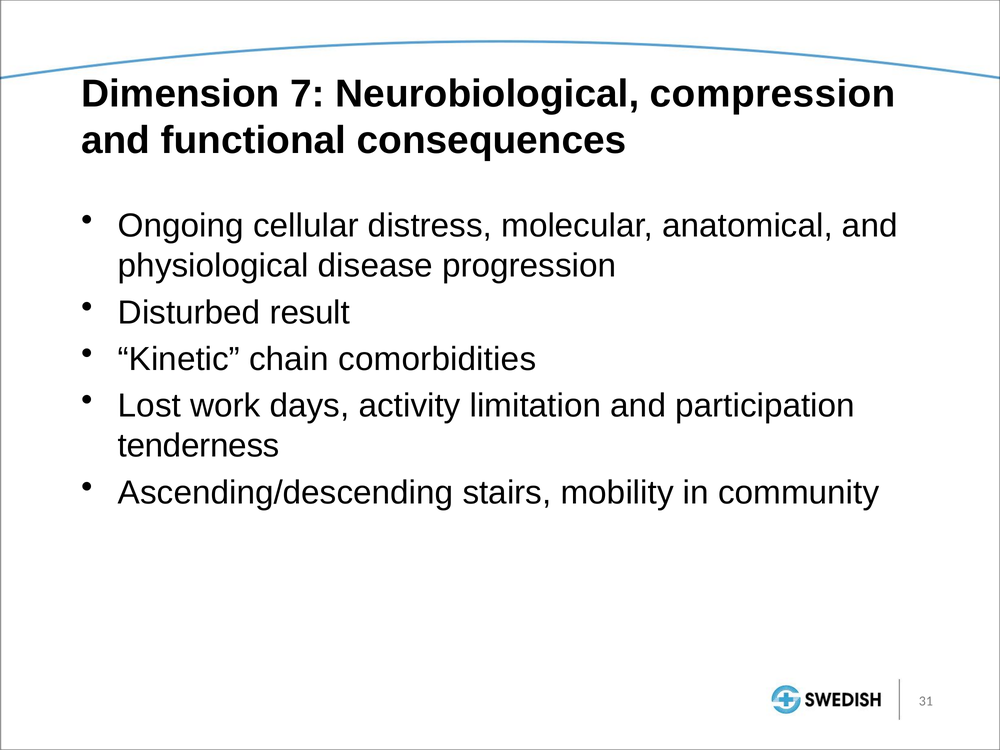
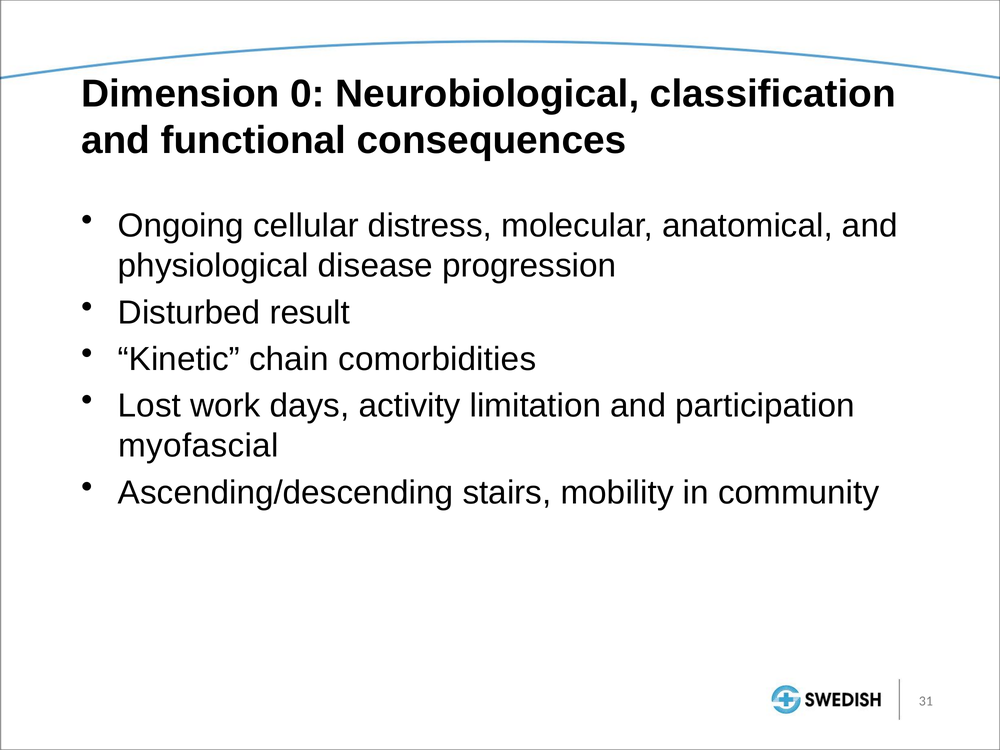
7: 7 -> 0
compression: compression -> classification
tenderness: tenderness -> myofascial
